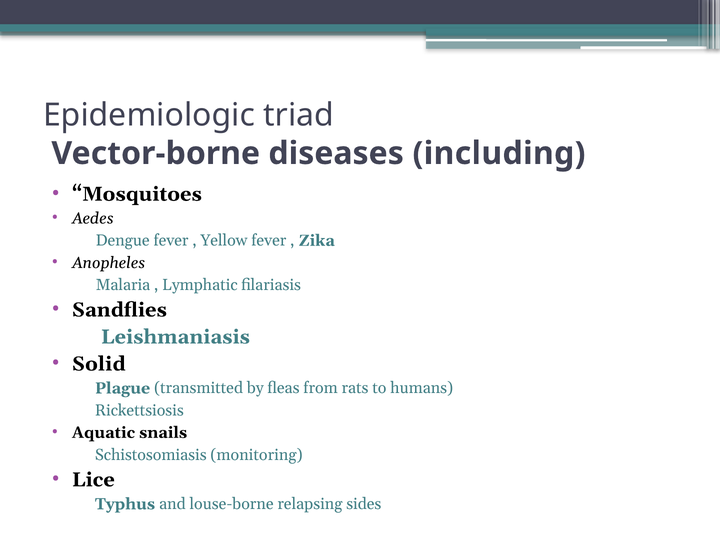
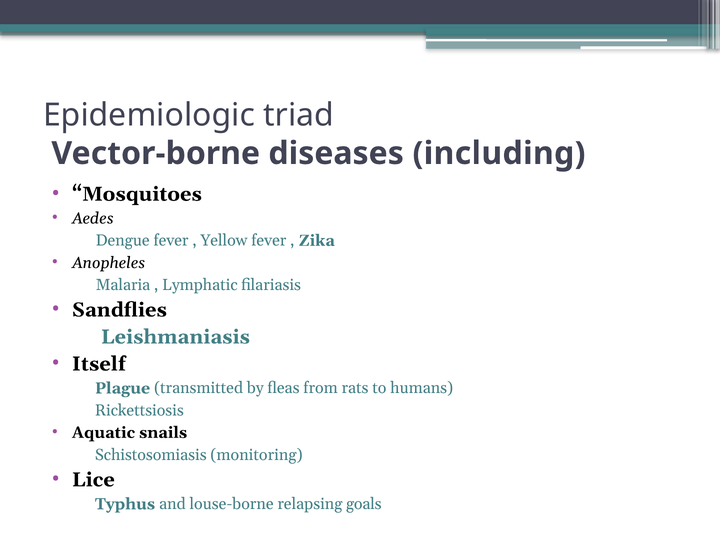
Solid: Solid -> Itself
sides: sides -> goals
